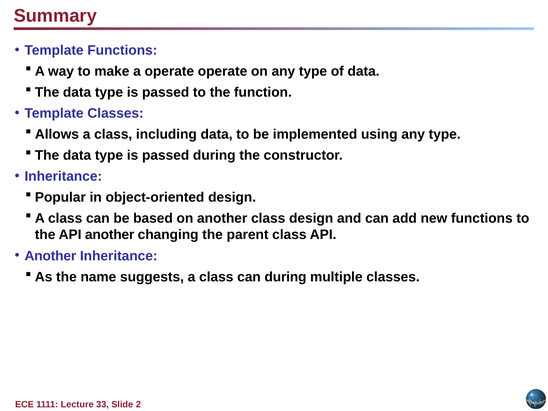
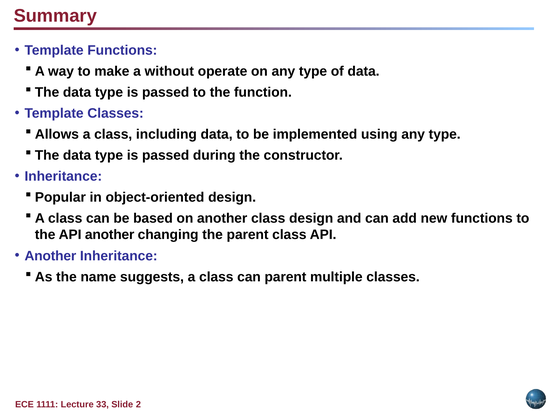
a operate: operate -> without
can during: during -> parent
